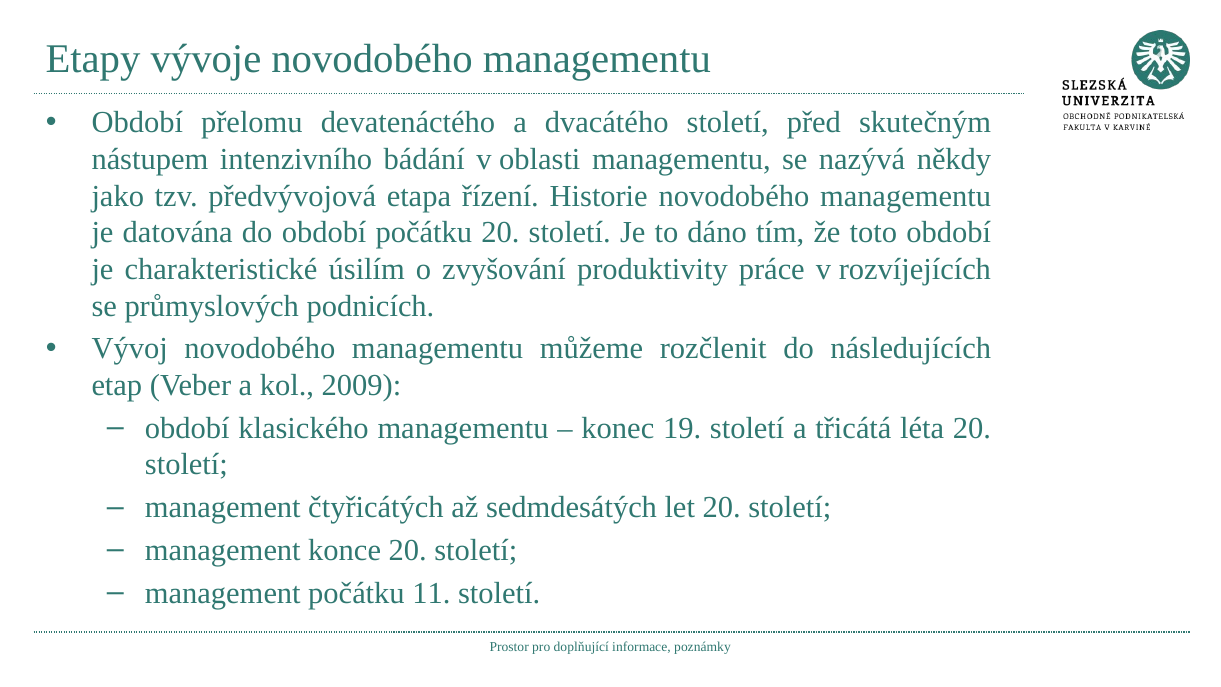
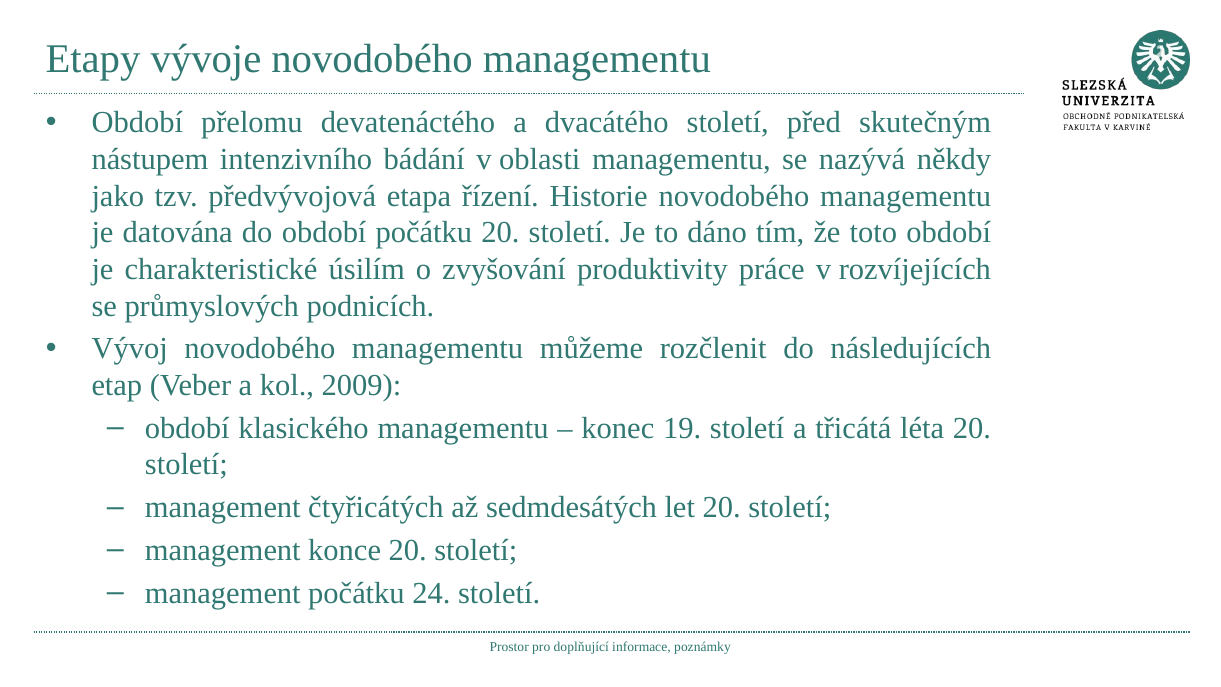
11: 11 -> 24
